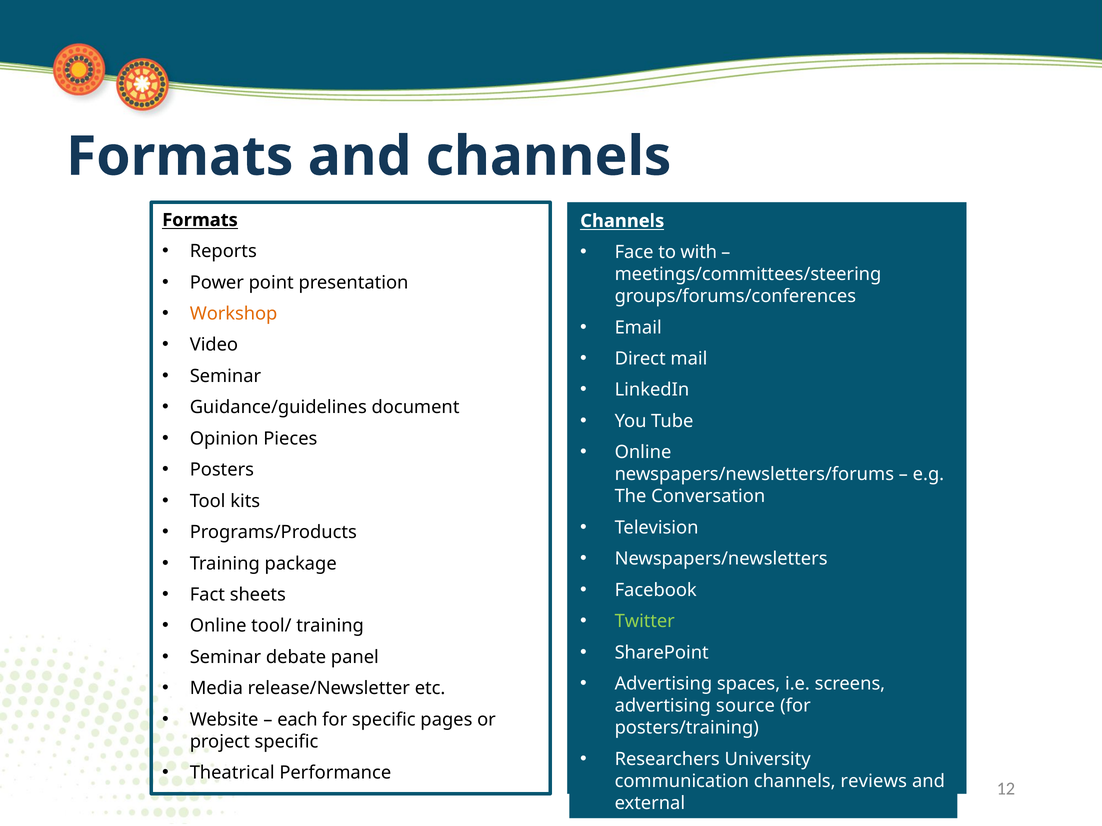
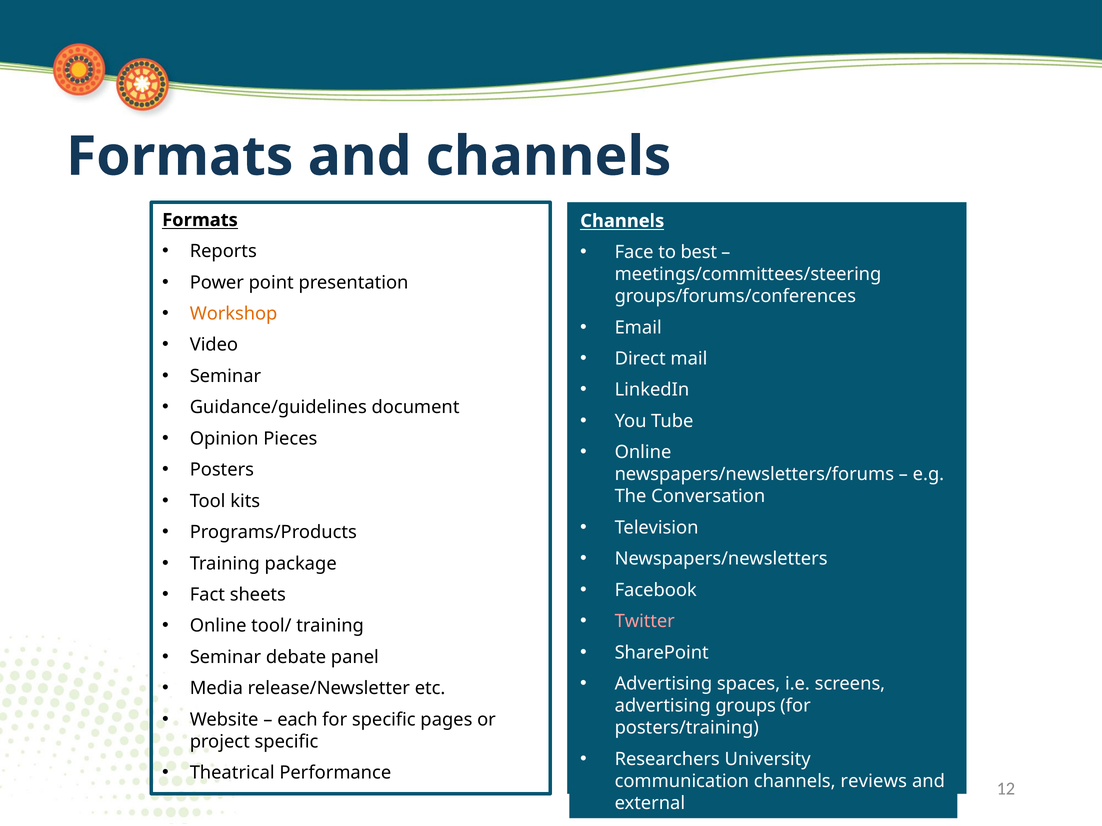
with: with -> best
Twitter colour: light green -> pink
source: source -> groups
